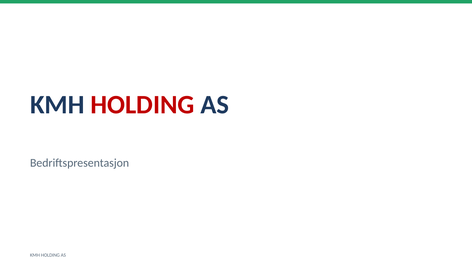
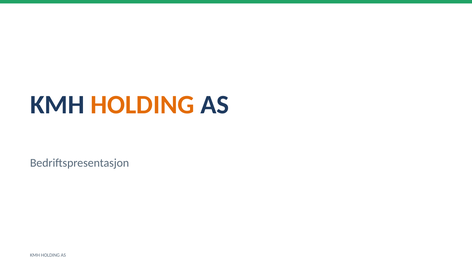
HOLDING at (142, 105) colour: red -> orange
